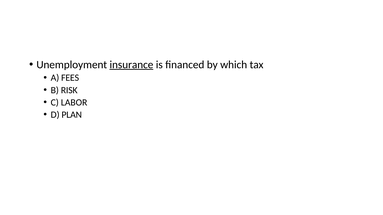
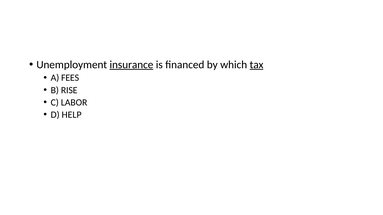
tax underline: none -> present
RISK: RISK -> RISE
PLAN: PLAN -> HELP
